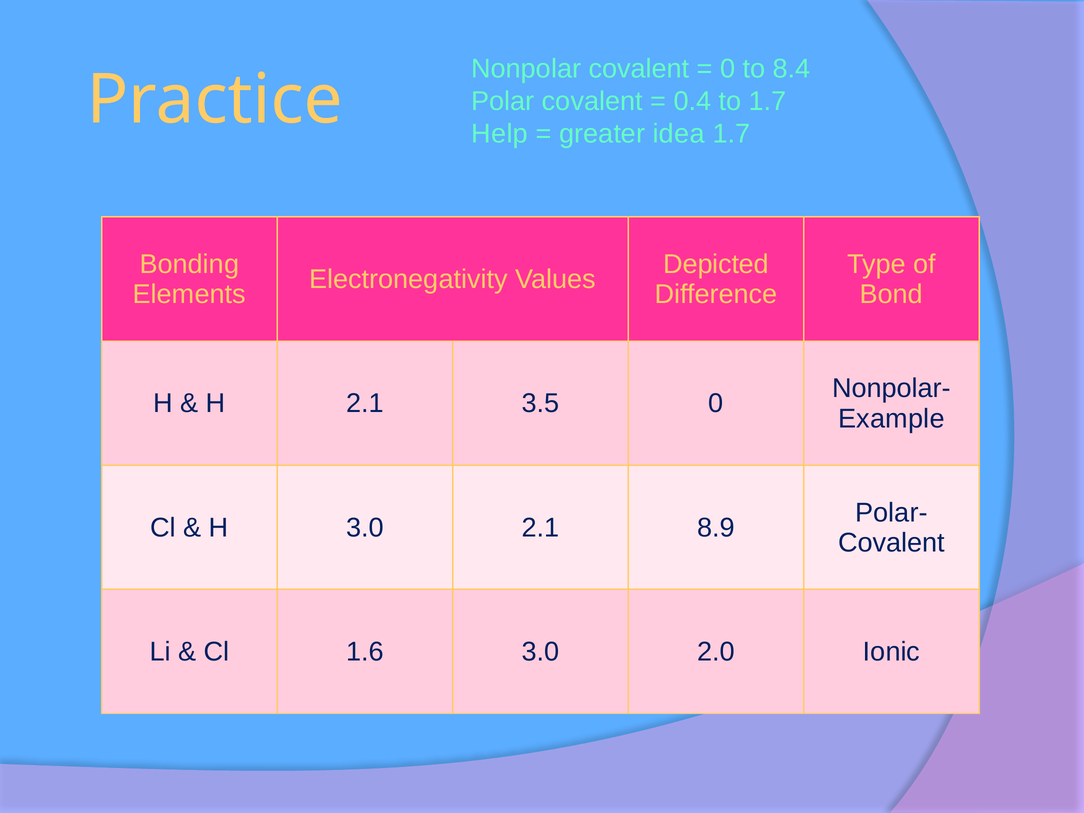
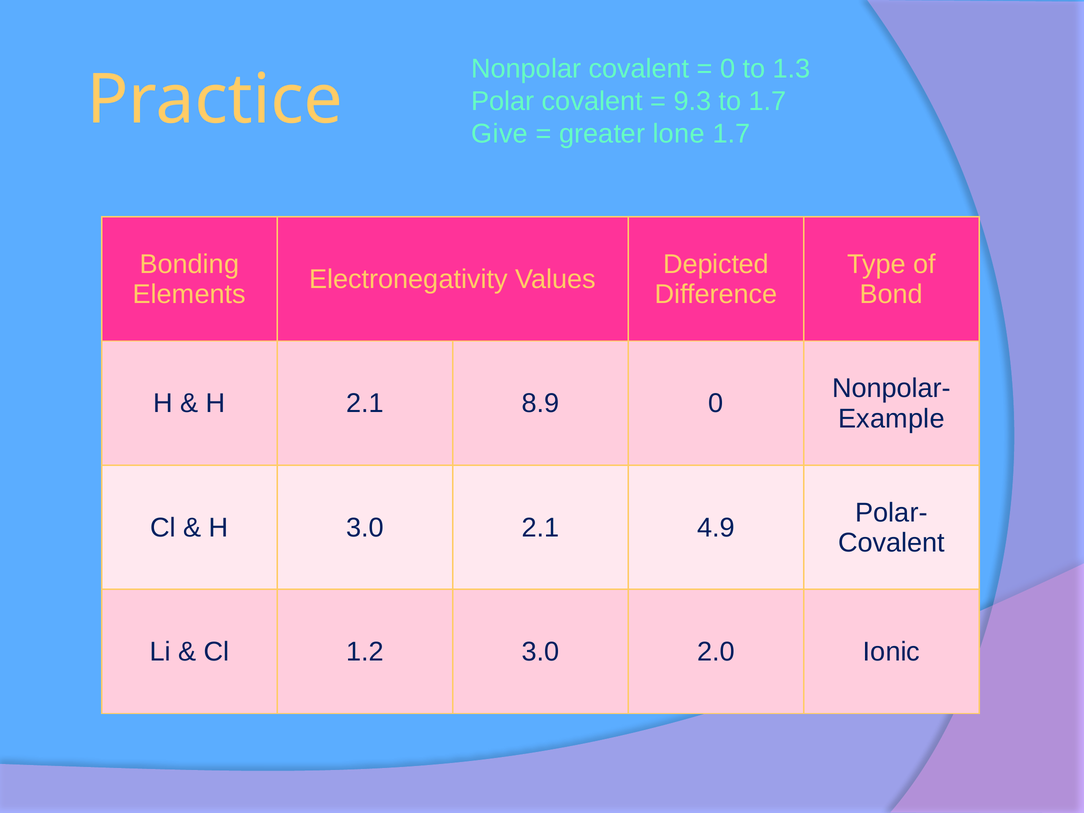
8.4: 8.4 -> 1.3
0.4: 0.4 -> 9.3
Help: Help -> Give
idea: idea -> lone
3.5: 3.5 -> 8.9
8.9: 8.9 -> 4.9
1.6: 1.6 -> 1.2
